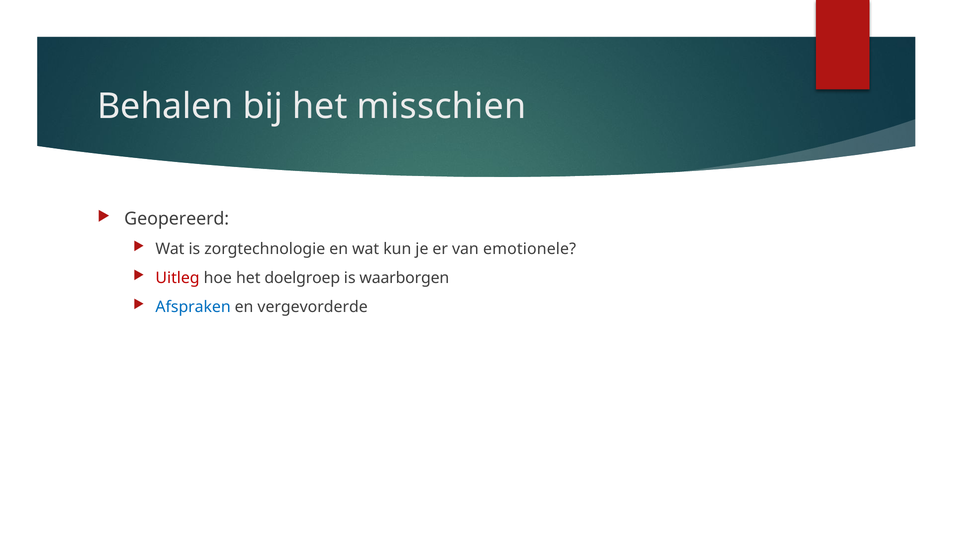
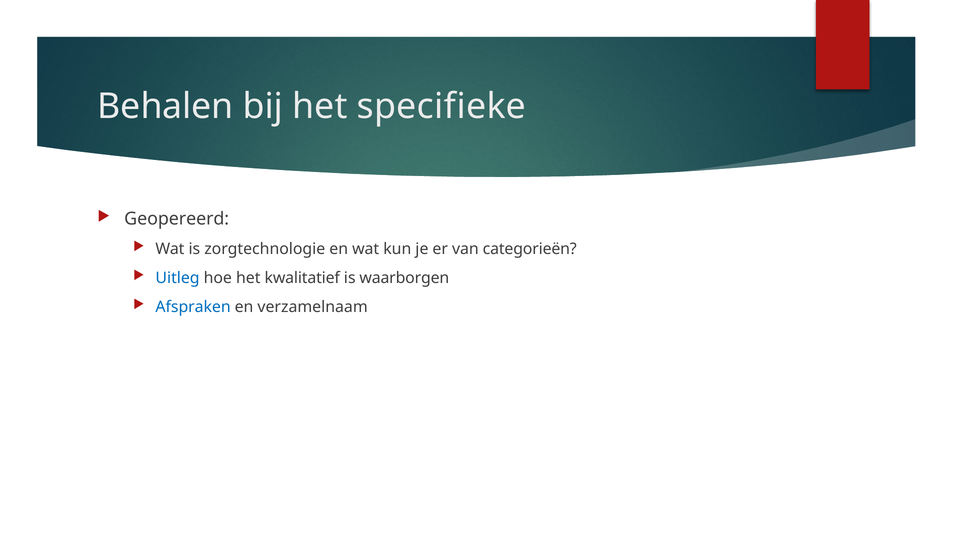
misschien: misschien -> specifieke
emotionele: emotionele -> categorieën
Uitleg colour: red -> blue
doelgroep: doelgroep -> kwalitatief
vergevorderde: vergevorderde -> verzamelnaam
